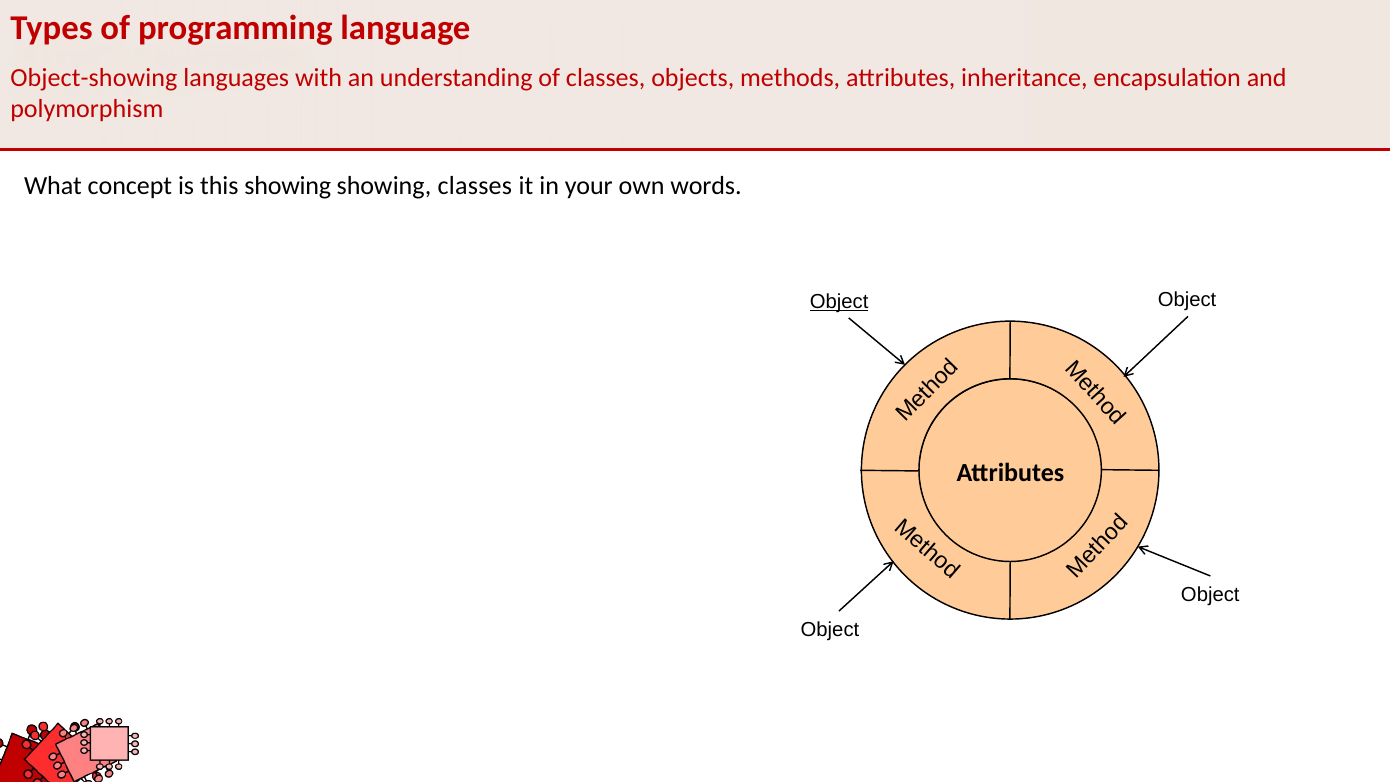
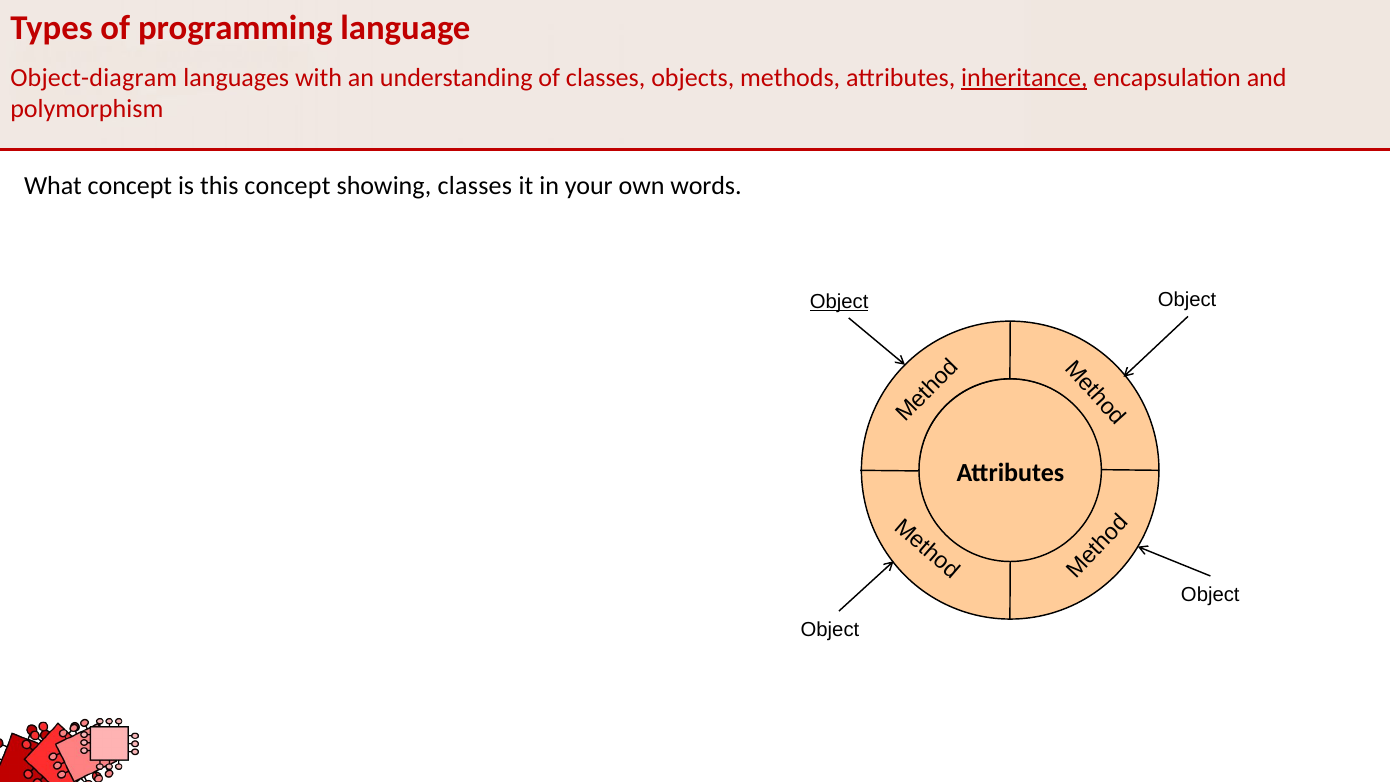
Object-showing: Object-showing -> Object-diagram
inheritance underline: none -> present
this showing: showing -> concept
